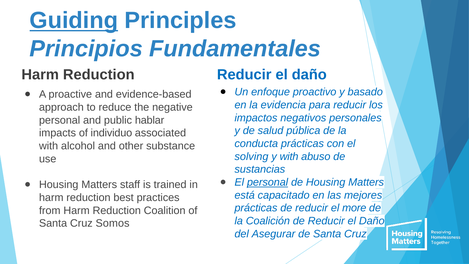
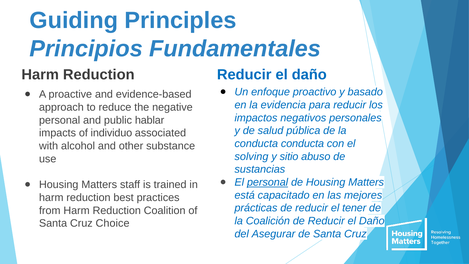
Guiding underline: present -> none
conducta prácticas: prácticas -> conducta
y with: with -> sitio
more: more -> tener
Somos: Somos -> Choice
